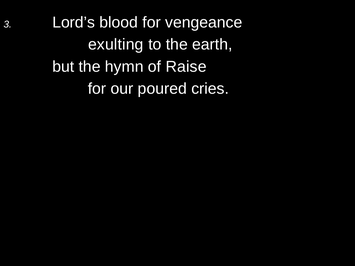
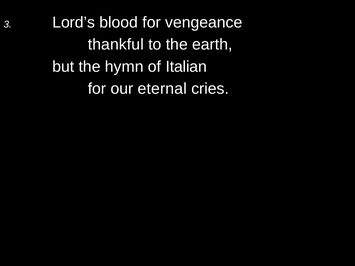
exulting: exulting -> thankful
Raise: Raise -> Italian
poured: poured -> eternal
